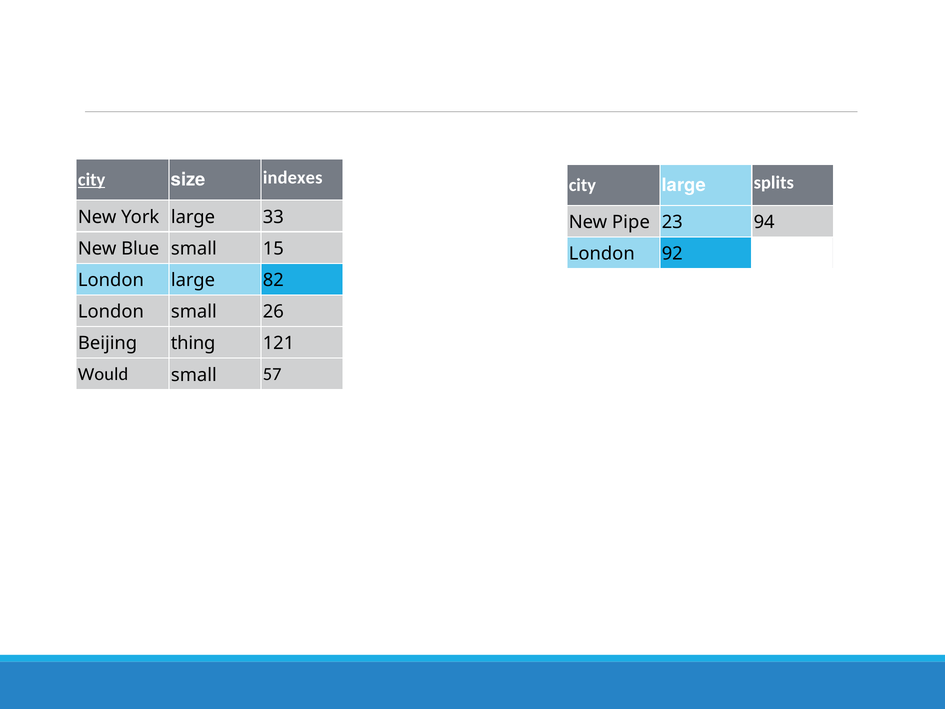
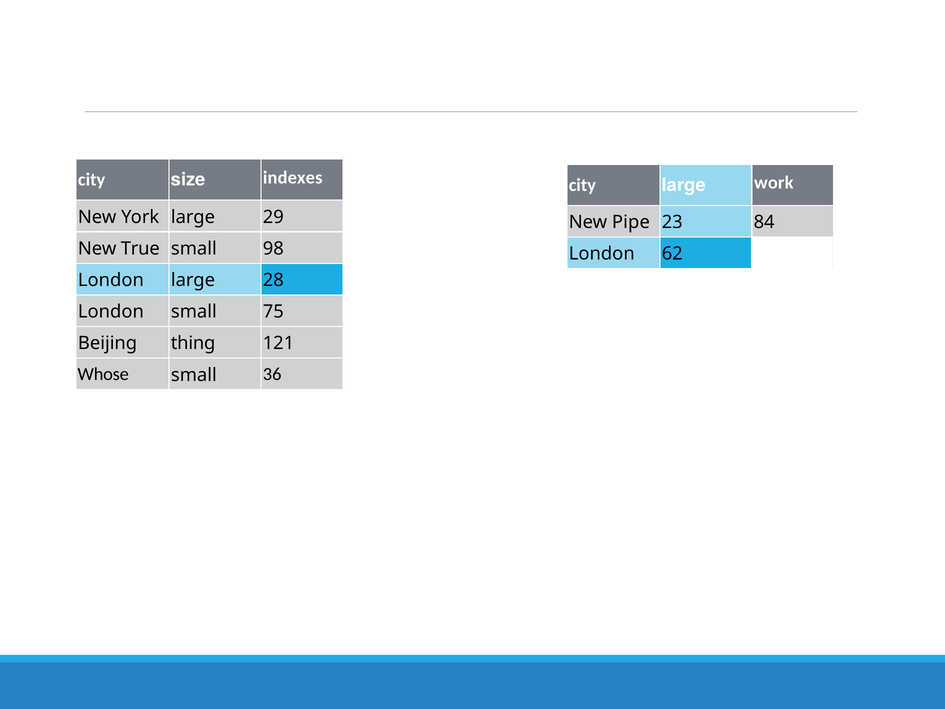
city at (92, 180) underline: present -> none
splits: splits -> work
33: 33 -> 29
94: 94 -> 84
Blue: Blue -> True
15: 15 -> 98
92: 92 -> 62
82: 82 -> 28
26: 26 -> 75
Would: Would -> Whose
57: 57 -> 36
